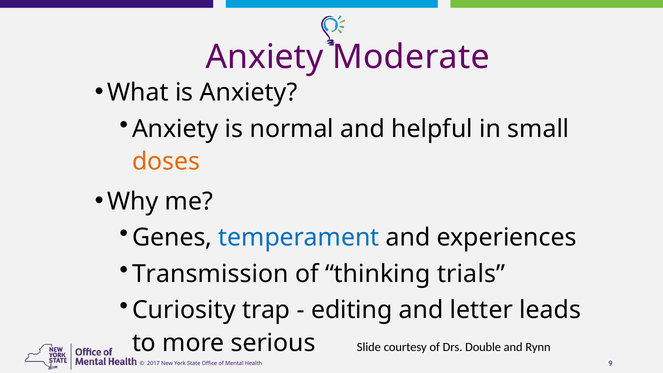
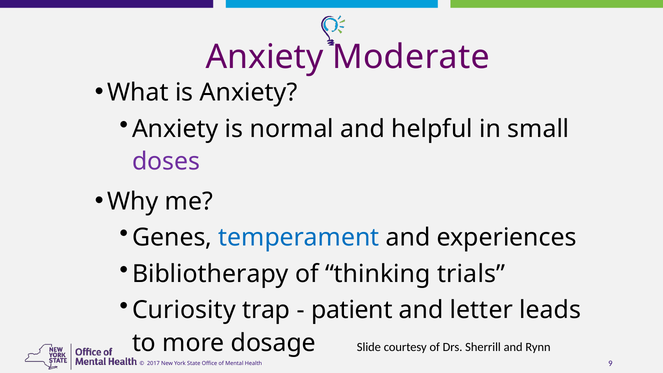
doses colour: orange -> purple
Transmission: Transmission -> Bibliotherapy
editing: editing -> patient
serious: serious -> dosage
Double: Double -> Sherrill
